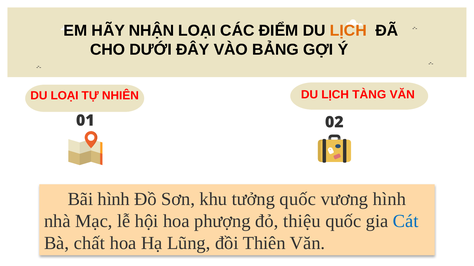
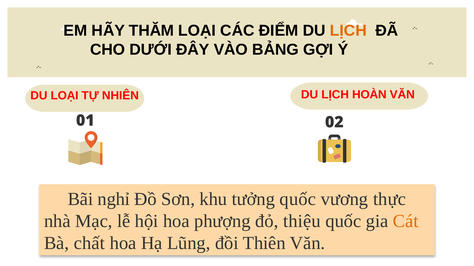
NHẬN: NHẬN -> THĂM
TÀNG: TÀNG -> HOÀN
Bãi hình: hình -> nghỉ
vương hình: hình -> thực
Cát colour: blue -> orange
